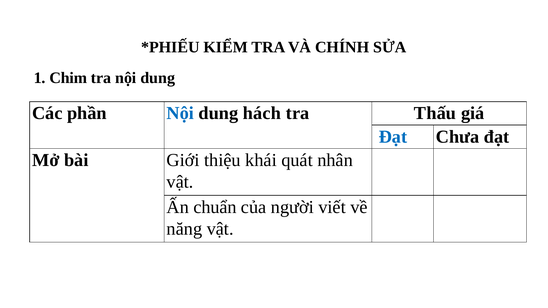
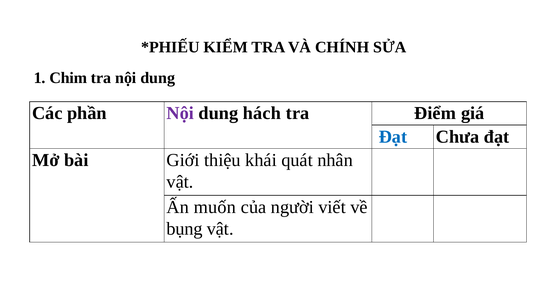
Nội at (180, 113) colour: blue -> purple
Thấu: Thấu -> Điểm
chuẩn: chuẩn -> muốn
năng: năng -> bụng
